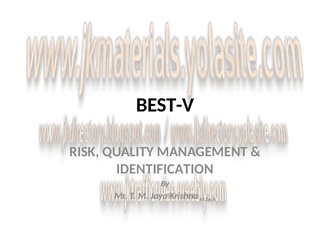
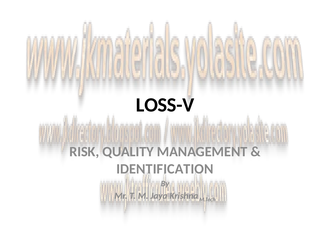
BEST-V: BEST-V -> LOSS-V
